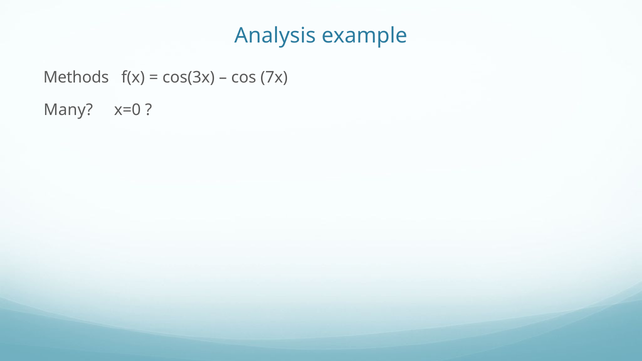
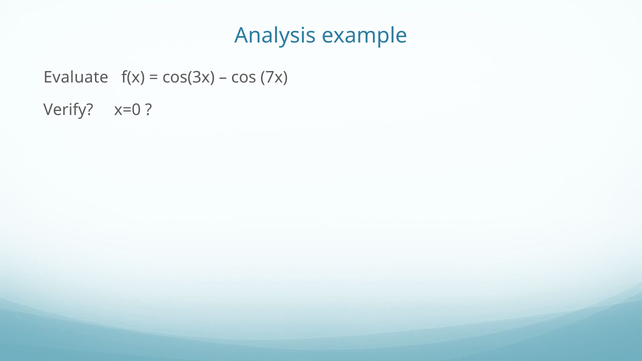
Methods: Methods -> Evaluate
Many: Many -> Verify
